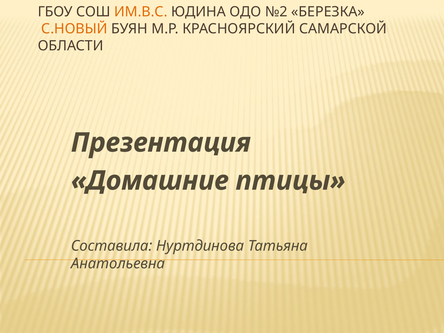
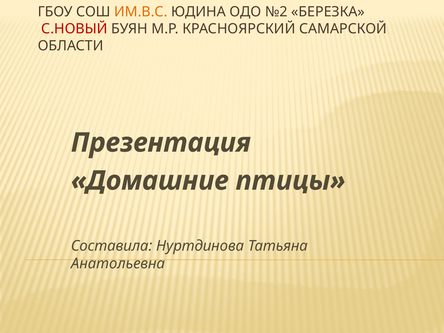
С.НОВЫЙ colour: orange -> red
